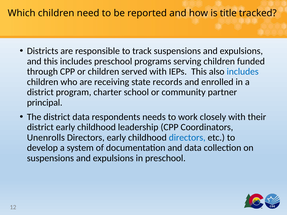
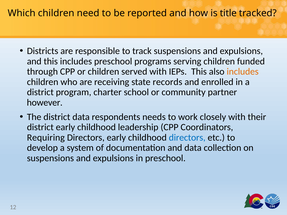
includes at (243, 72) colour: blue -> orange
principal: principal -> however
Unenrolls: Unenrolls -> Requiring
